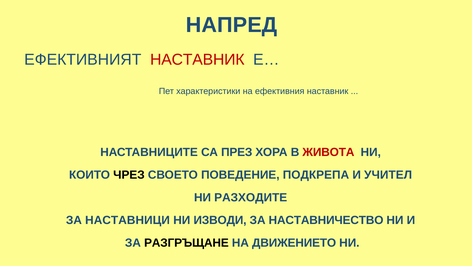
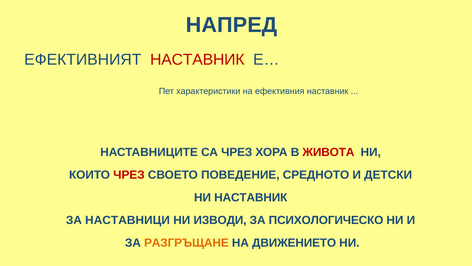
СА ПРЕЗ: ПРЕЗ -> ЧРЕЗ
ЧРЕЗ at (129, 175) colour: black -> red
ПОДКРЕПА: ПОДКРЕПА -> СРЕДНОТО
УЧИТЕЛ: УЧИТЕЛ -> ДЕТСКИ
НИ РАЗХОДИТЕ: РАЗХОДИТЕ -> НАСТАВНИК
НАСТАВНИЧЕСТВО: НАСТАВНИЧЕСТВО -> ПСИХОЛОГИЧЕСКО
РАЗГРЪЩАНЕ colour: black -> orange
